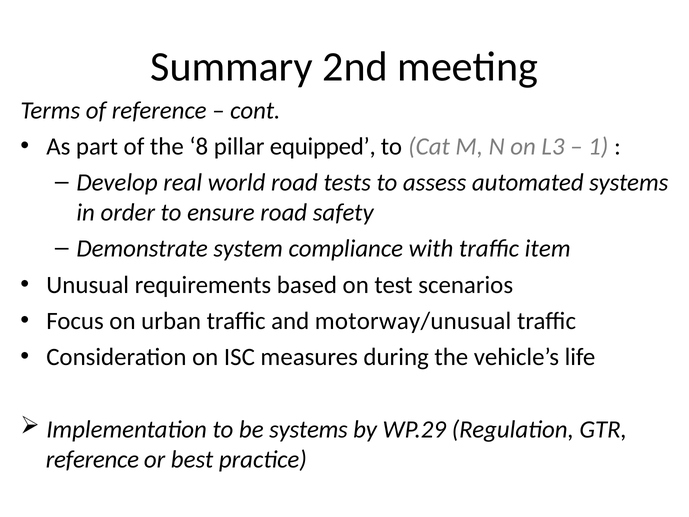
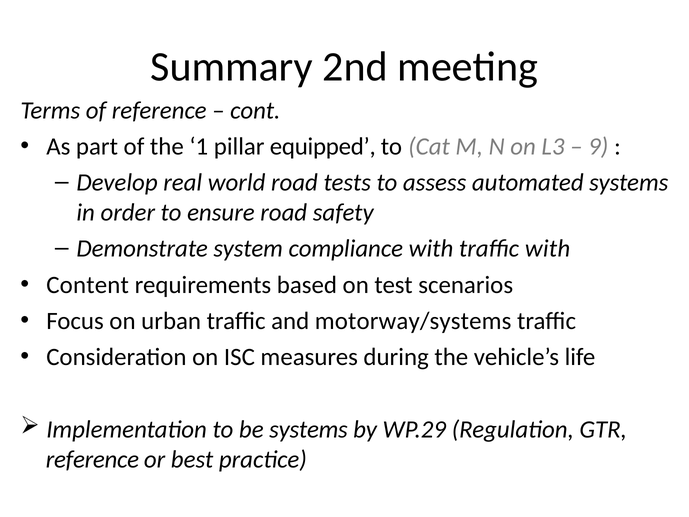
8: 8 -> 1
1: 1 -> 9
traffic item: item -> with
Unusual: Unusual -> Content
motorway/unusual: motorway/unusual -> motorway/systems
